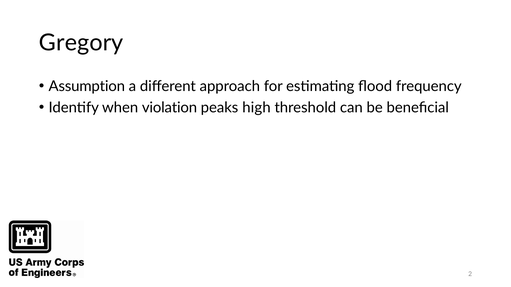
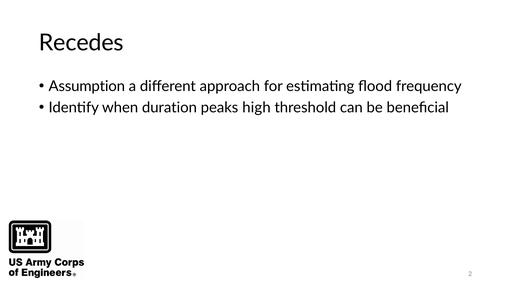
Gregory: Gregory -> Recedes
violation: violation -> duration
